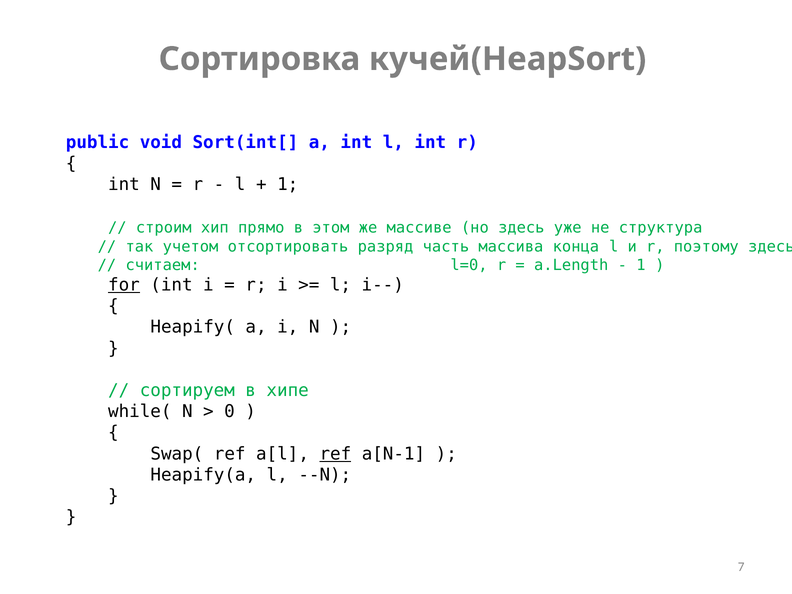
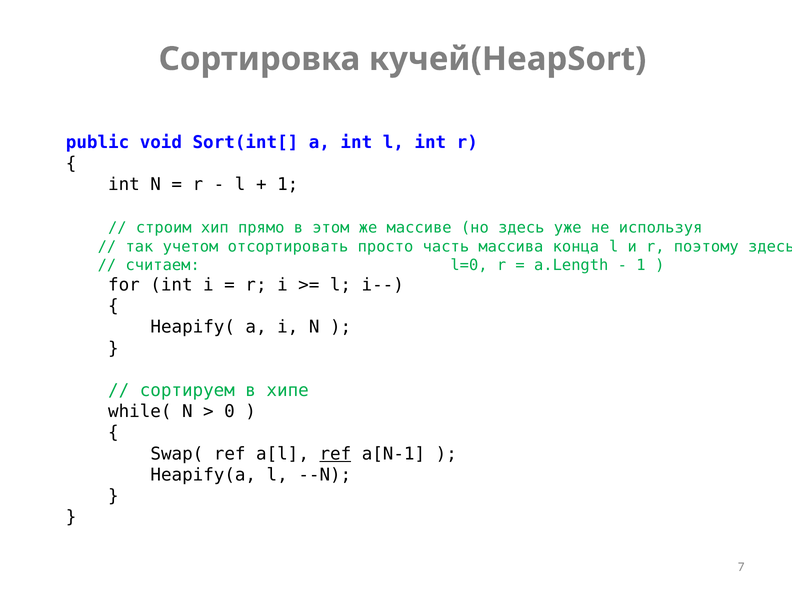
структура: структура -> используя
разряд: разряд -> просто
for underline: present -> none
